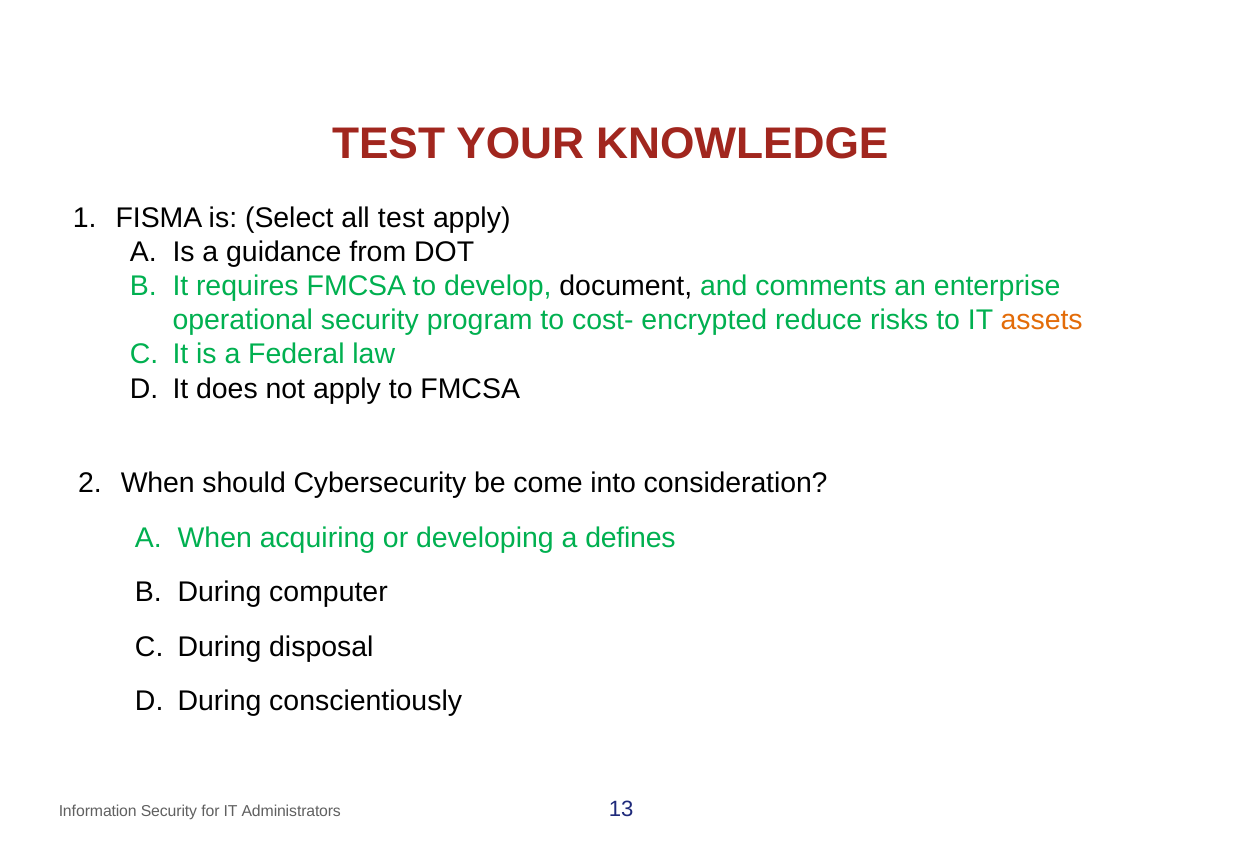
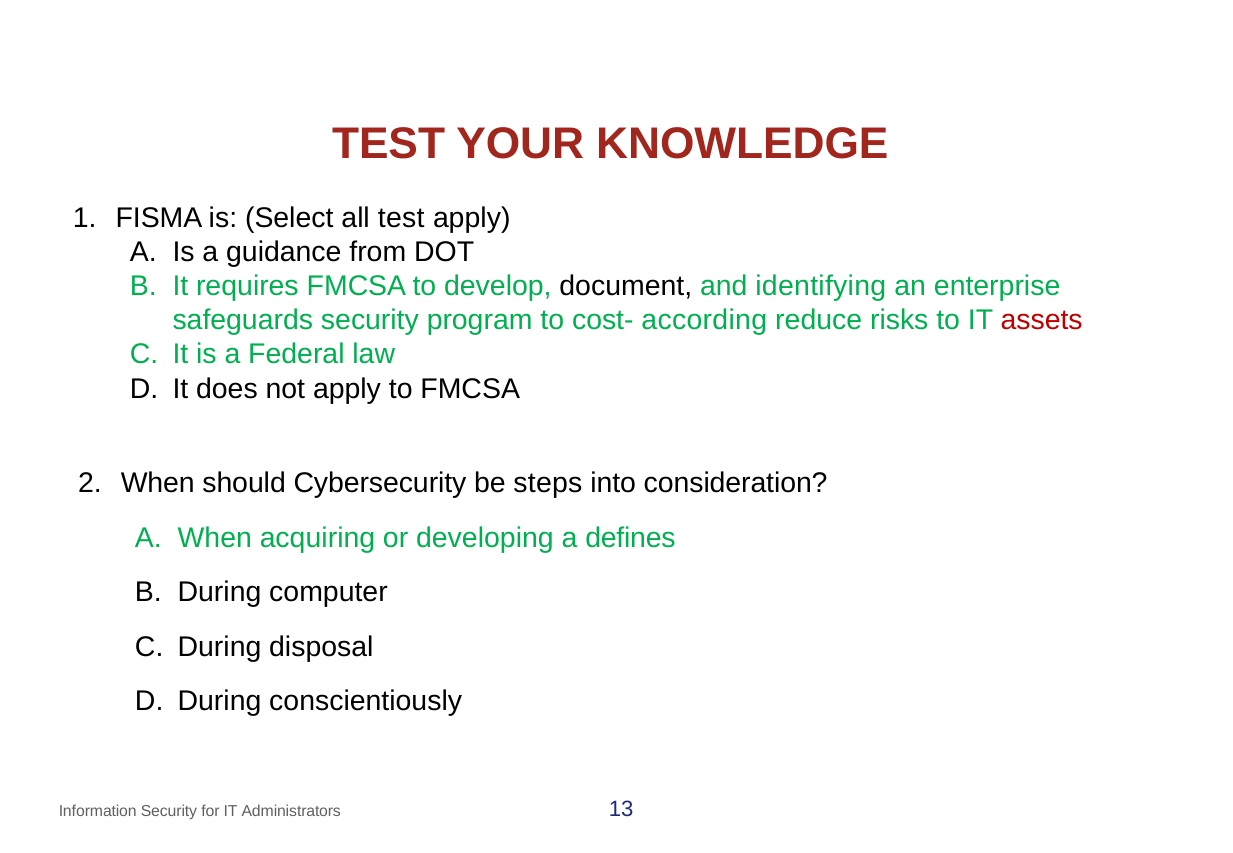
comments: comments -> identifying
operational: operational -> safeguards
encrypted: encrypted -> according
assets colour: orange -> red
come: come -> steps
